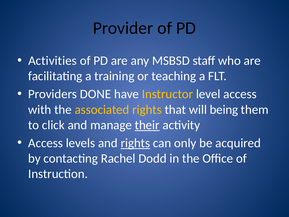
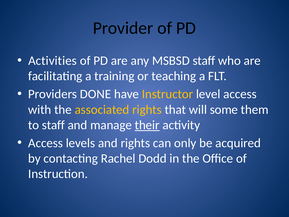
being: being -> some
to click: click -> staff
rights at (135, 143) underline: present -> none
